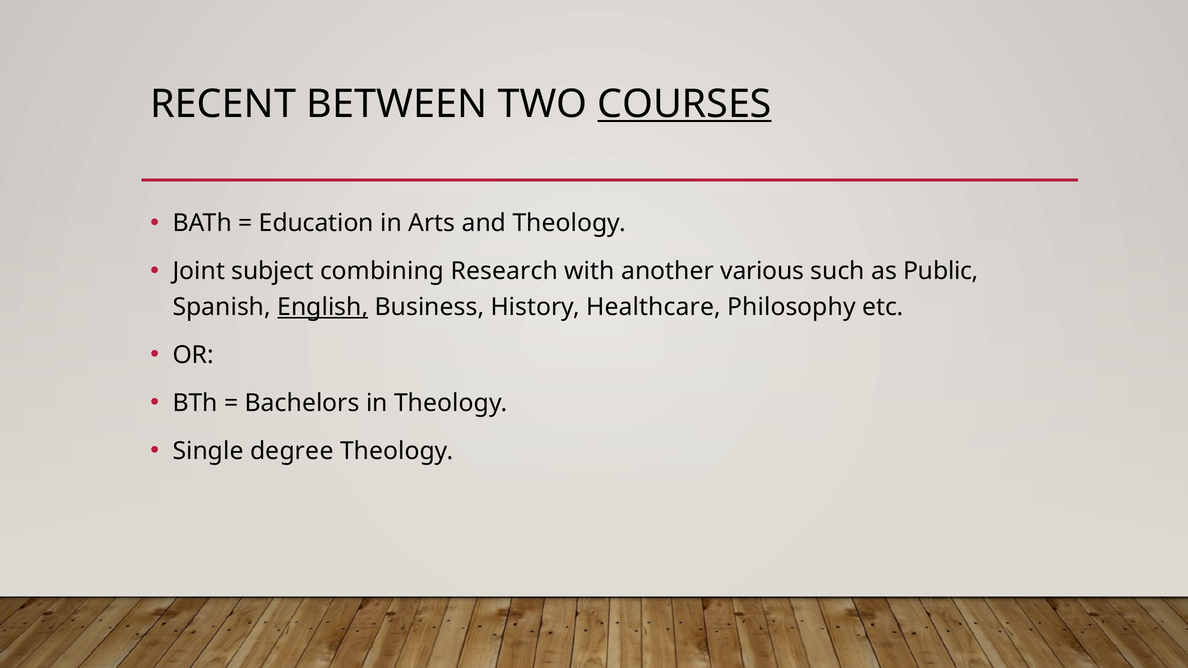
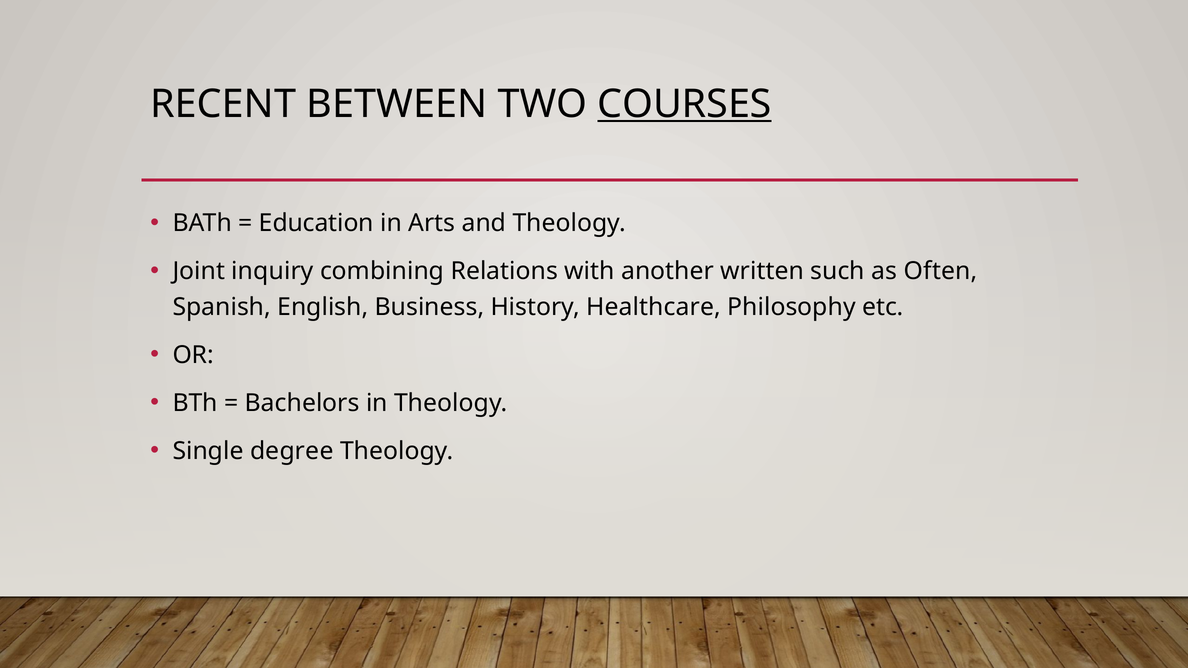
subject: subject -> inquiry
Research: Research -> Relations
various: various -> written
Public: Public -> Often
English underline: present -> none
